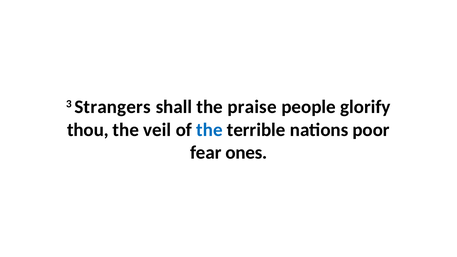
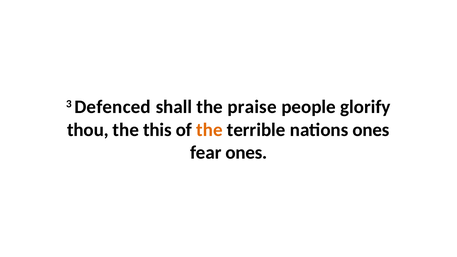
Strangers: Strangers -> Defenced
veil: veil -> this
the at (209, 130) colour: blue -> orange
nations poor: poor -> ones
